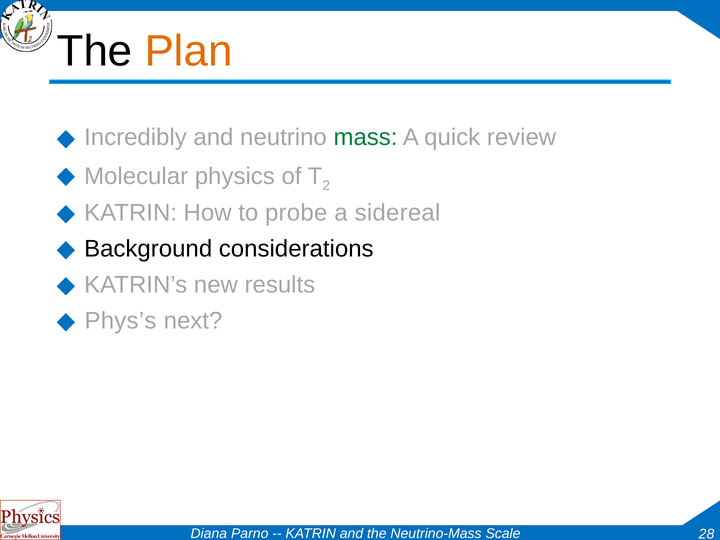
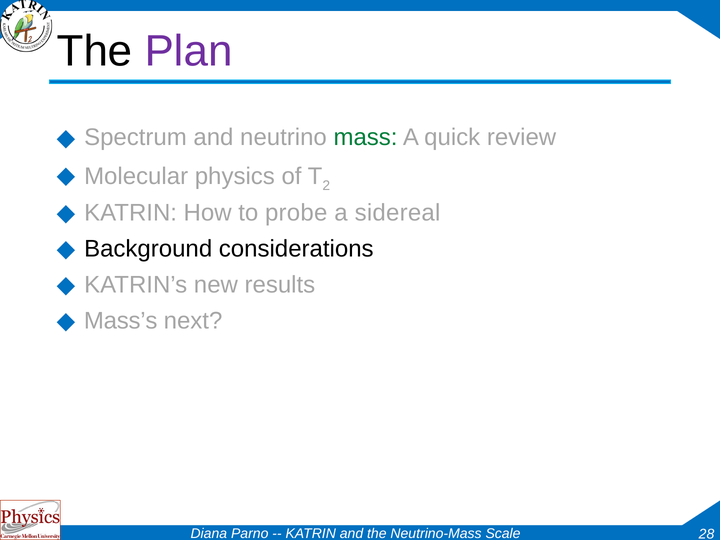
Plan colour: orange -> purple
Incredibly: Incredibly -> Spectrum
Phys’s: Phys’s -> Mass’s
